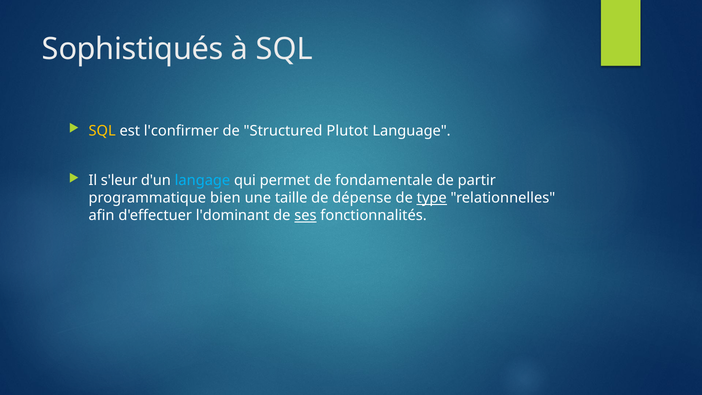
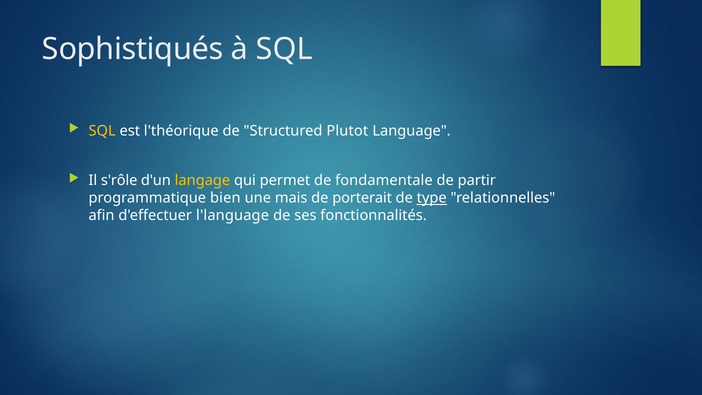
l'confirmer: l'confirmer -> l'théorique
s'leur: s'leur -> s'rôle
langage colour: light blue -> yellow
taille: taille -> mais
dépense: dépense -> porterait
l'dominant: l'dominant -> l'language
ses underline: present -> none
